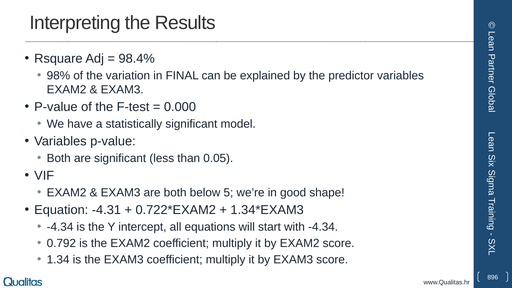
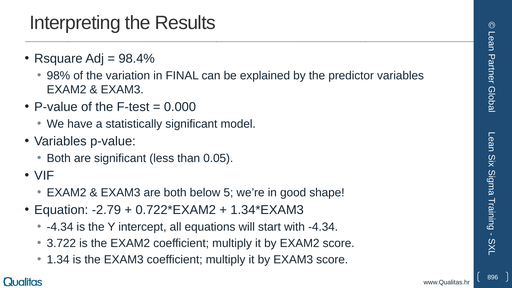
-4.31: -4.31 -> -2.79
0.792: 0.792 -> 3.722
